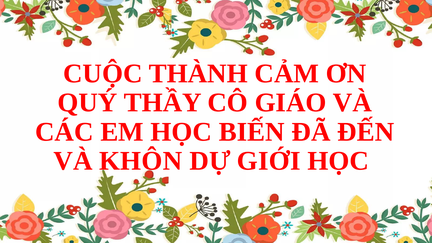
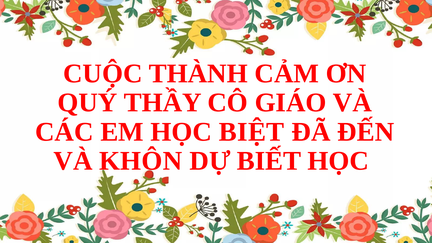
BIẾN: BIẾN -> BIỆT
GIỚI: GIỚI -> BIẾT
